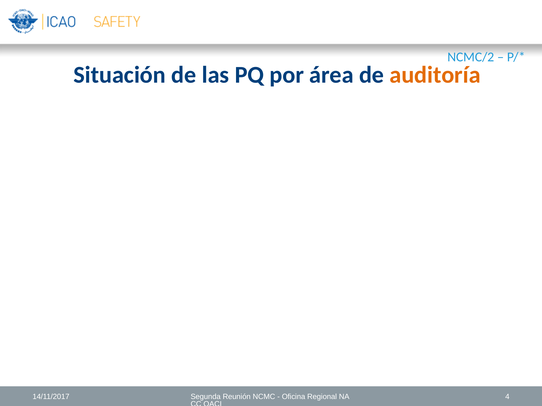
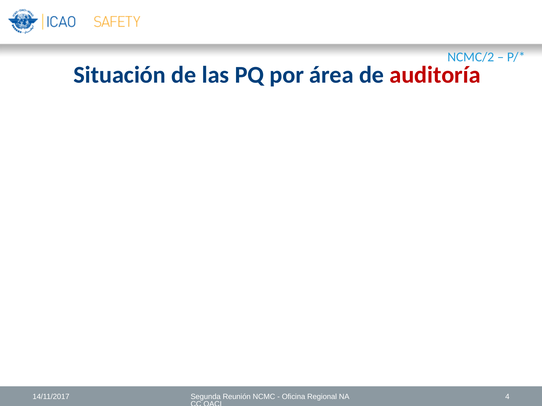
auditoría colour: orange -> red
